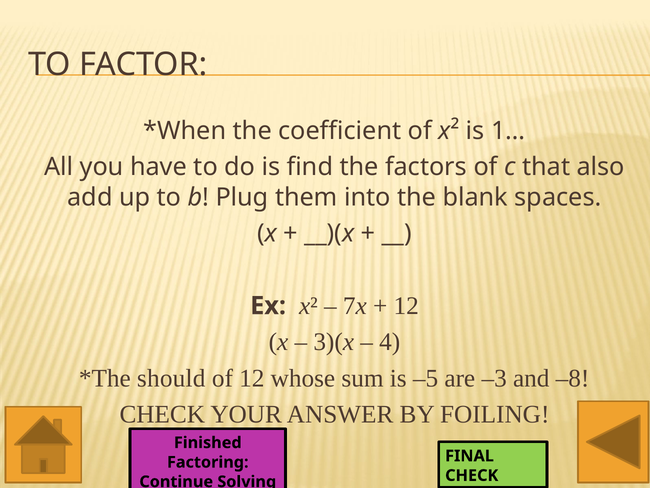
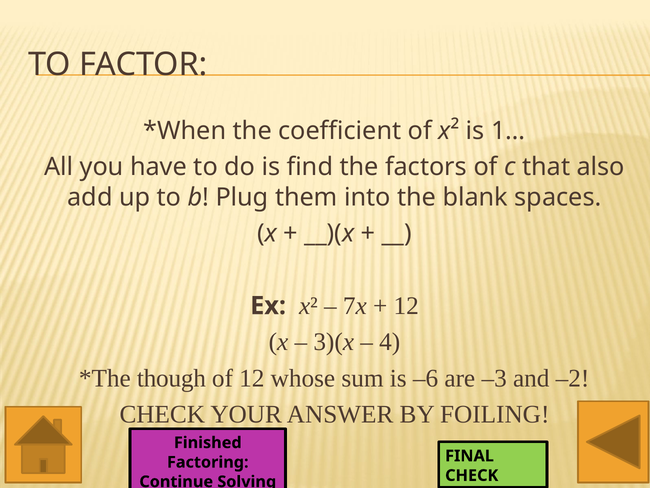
should: should -> though
–5: –5 -> –6
–8: –8 -> –2
